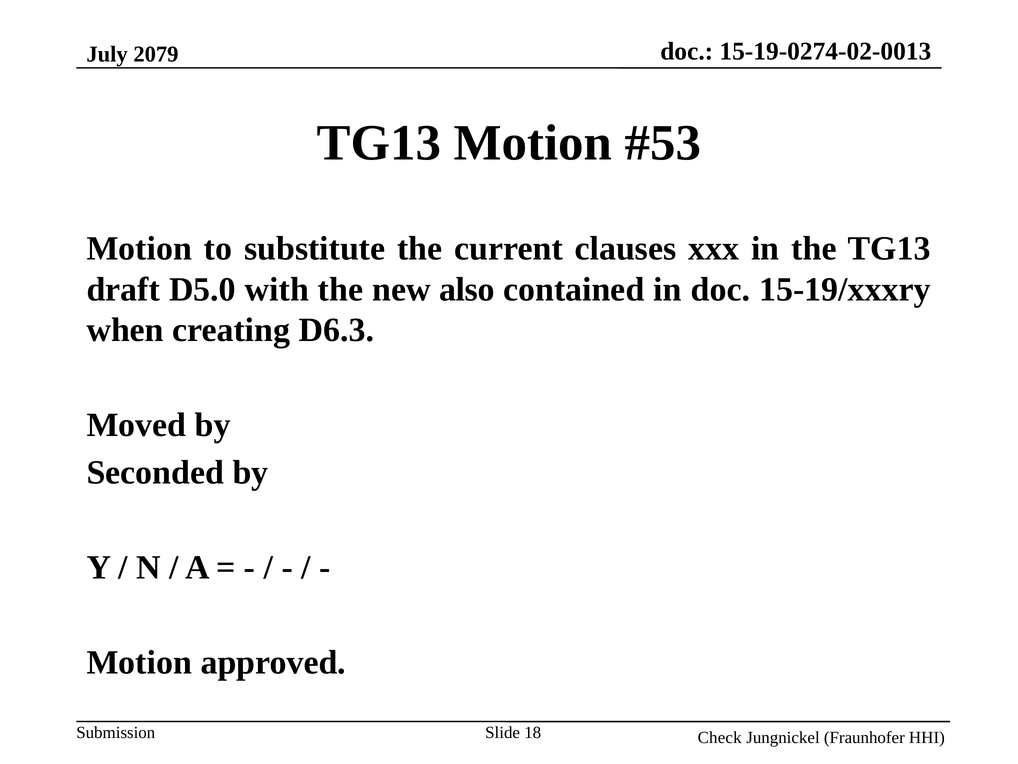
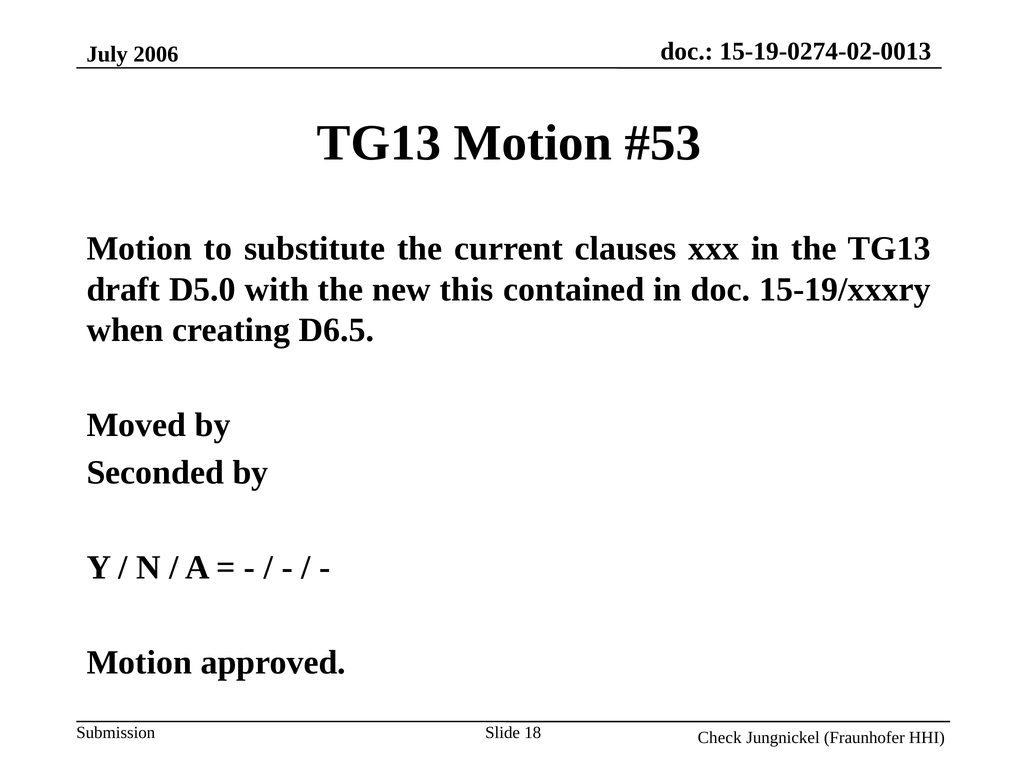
2079: 2079 -> 2006
also: also -> this
D6.3: D6.3 -> D6.5
